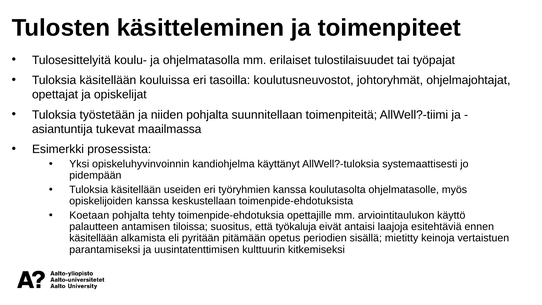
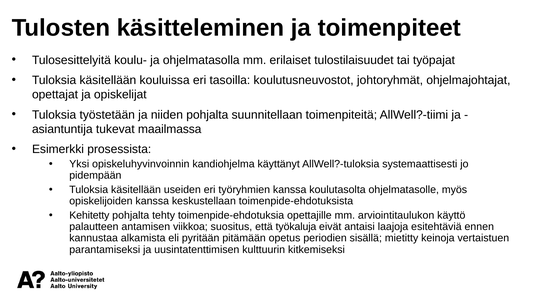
Koetaan: Koetaan -> Kehitetty
tiloissa: tiloissa -> viikkoa
käsitellään at (94, 238): käsitellään -> kannustaa
